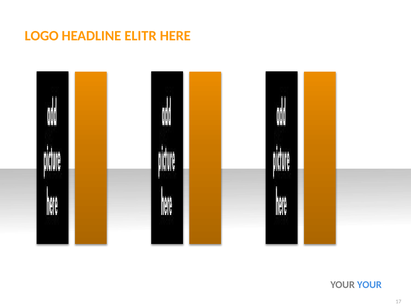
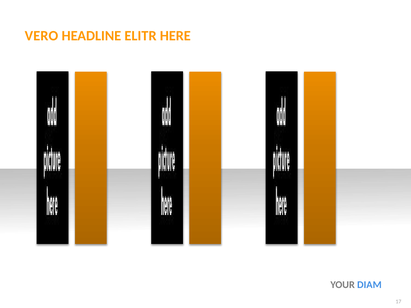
LOGO: LOGO -> VERO
YOUR YOUR: YOUR -> DIAM
